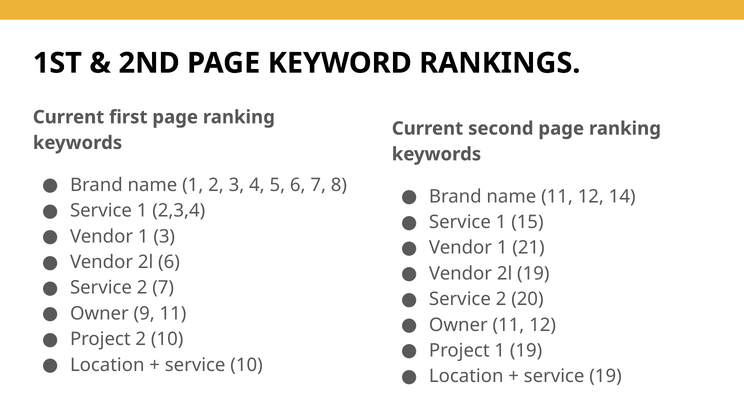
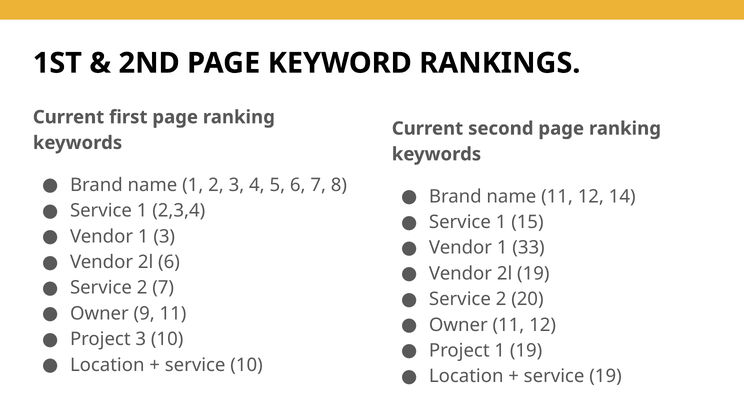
21: 21 -> 33
Project 2: 2 -> 3
